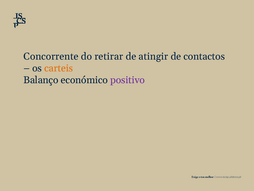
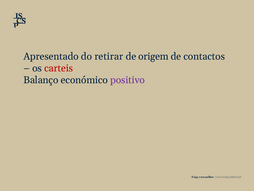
Concorrente: Concorrente -> Apresentado
atingir: atingir -> origem
carteis colour: orange -> red
